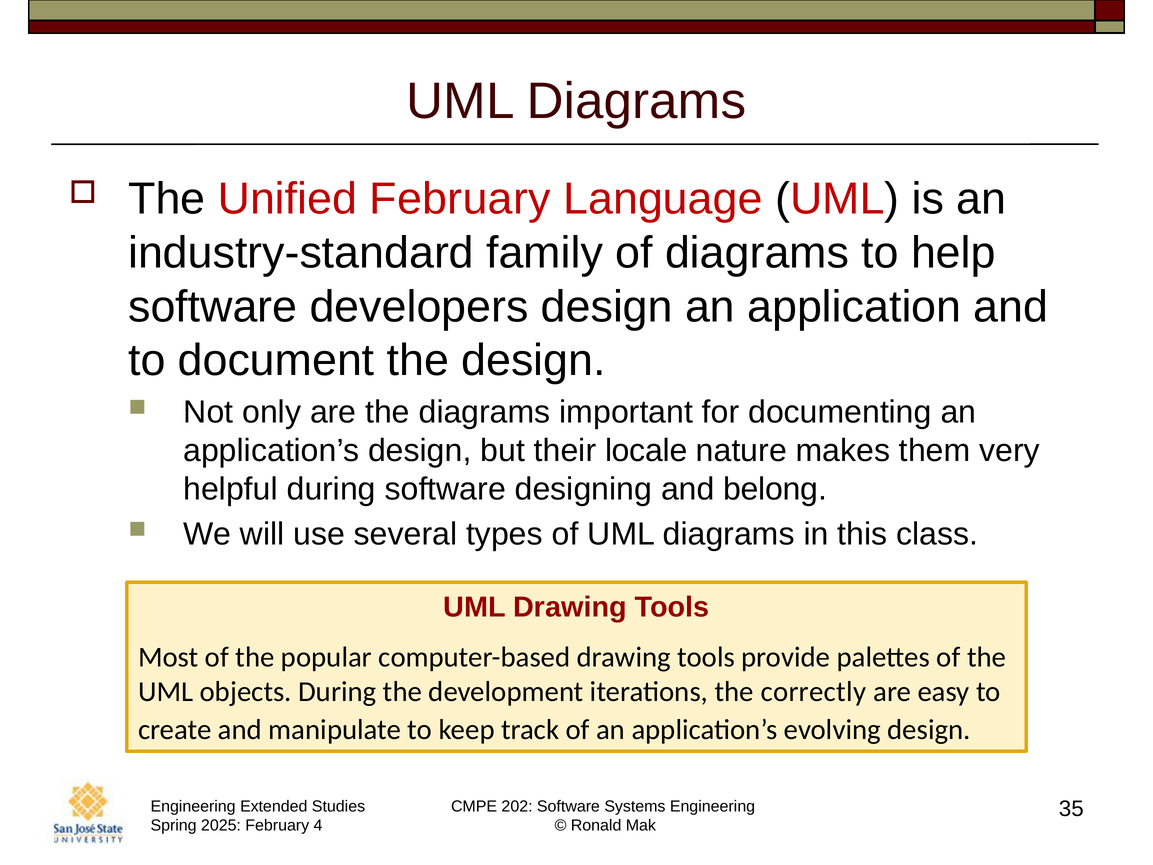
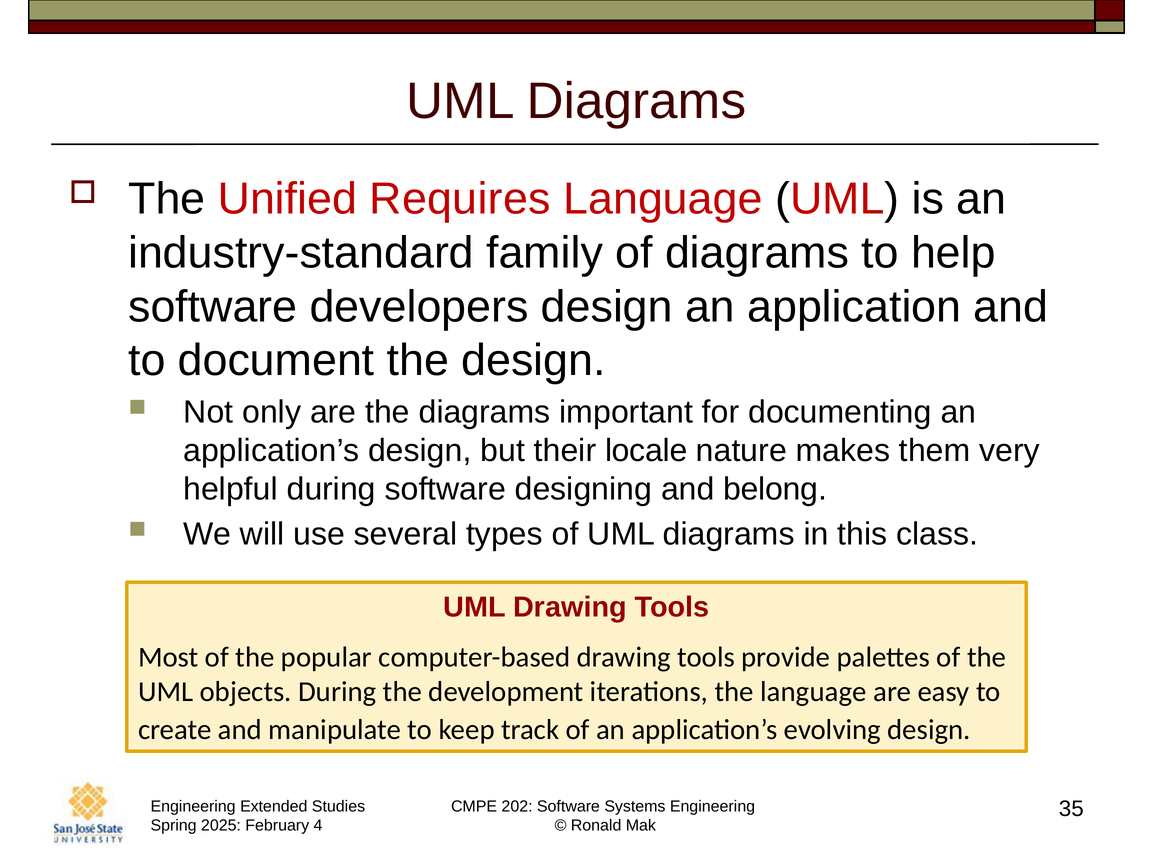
Unified February: February -> Requires
the correctly: correctly -> language
